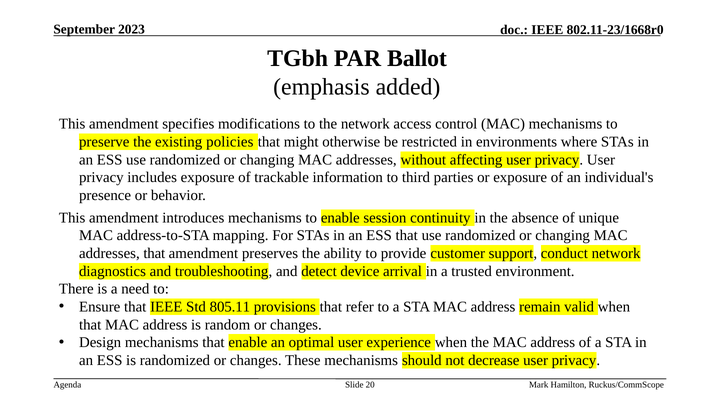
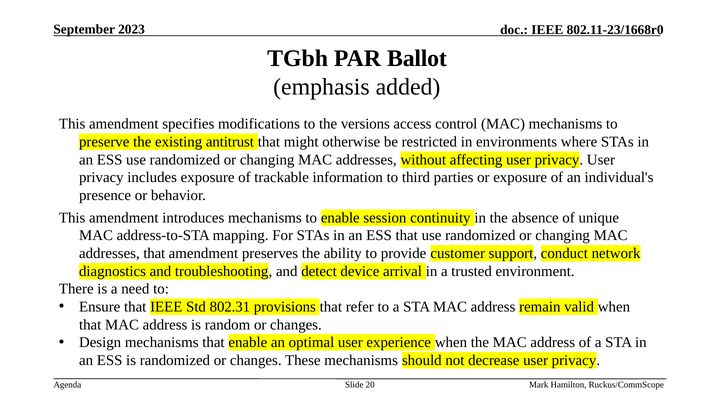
the network: network -> versions
policies: policies -> antitrust
805.11: 805.11 -> 802.31
